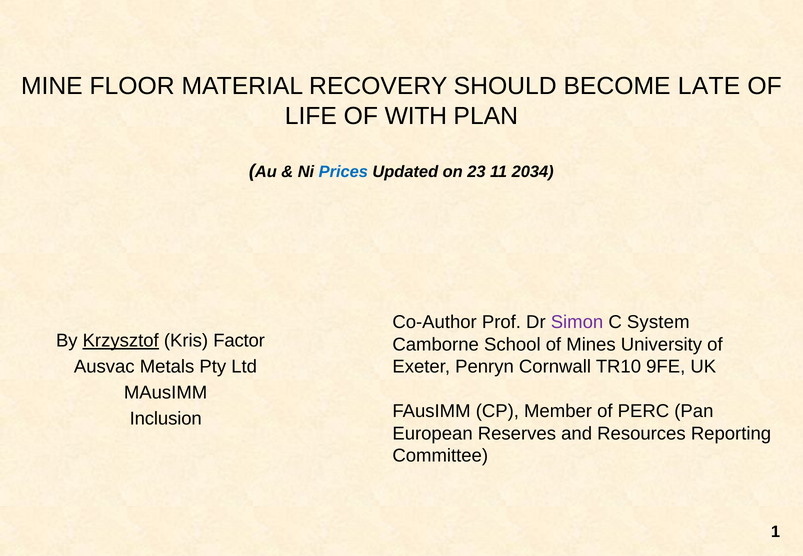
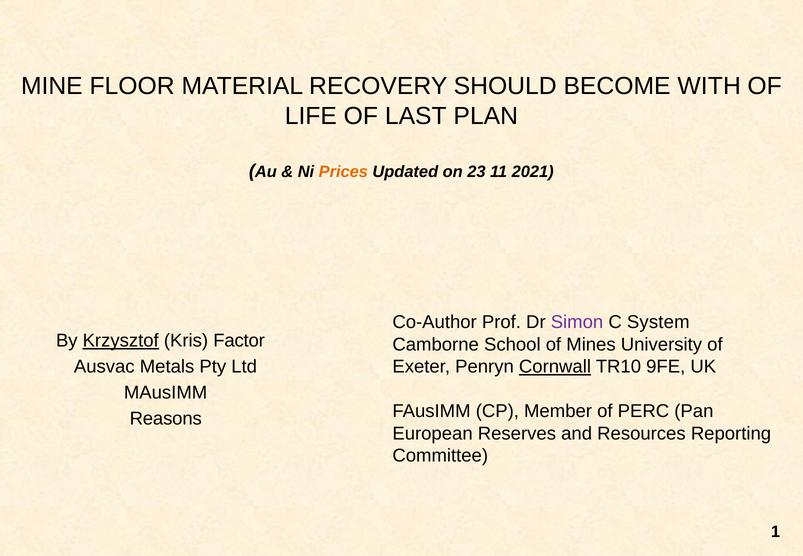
LATE: LATE -> WITH
WITH: WITH -> LAST
Prices colour: blue -> orange
2034: 2034 -> 2021
Cornwall underline: none -> present
Inclusion: Inclusion -> Reasons
